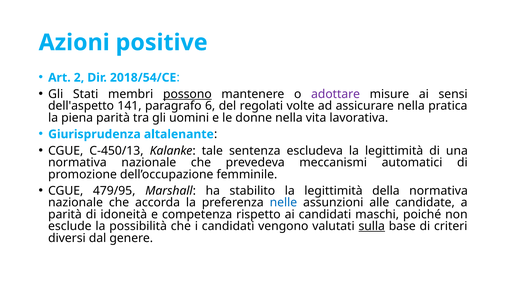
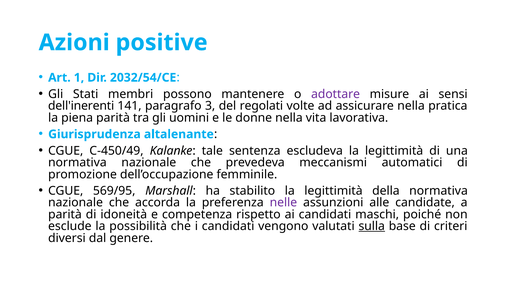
2: 2 -> 1
2018/54/CE: 2018/54/CE -> 2032/54/CE
possono underline: present -> none
dell'aspetto: dell'aspetto -> dell'inerenti
6: 6 -> 3
C-450/13: C-450/13 -> C-450/49
479/95: 479/95 -> 569/95
nelle colour: blue -> purple
